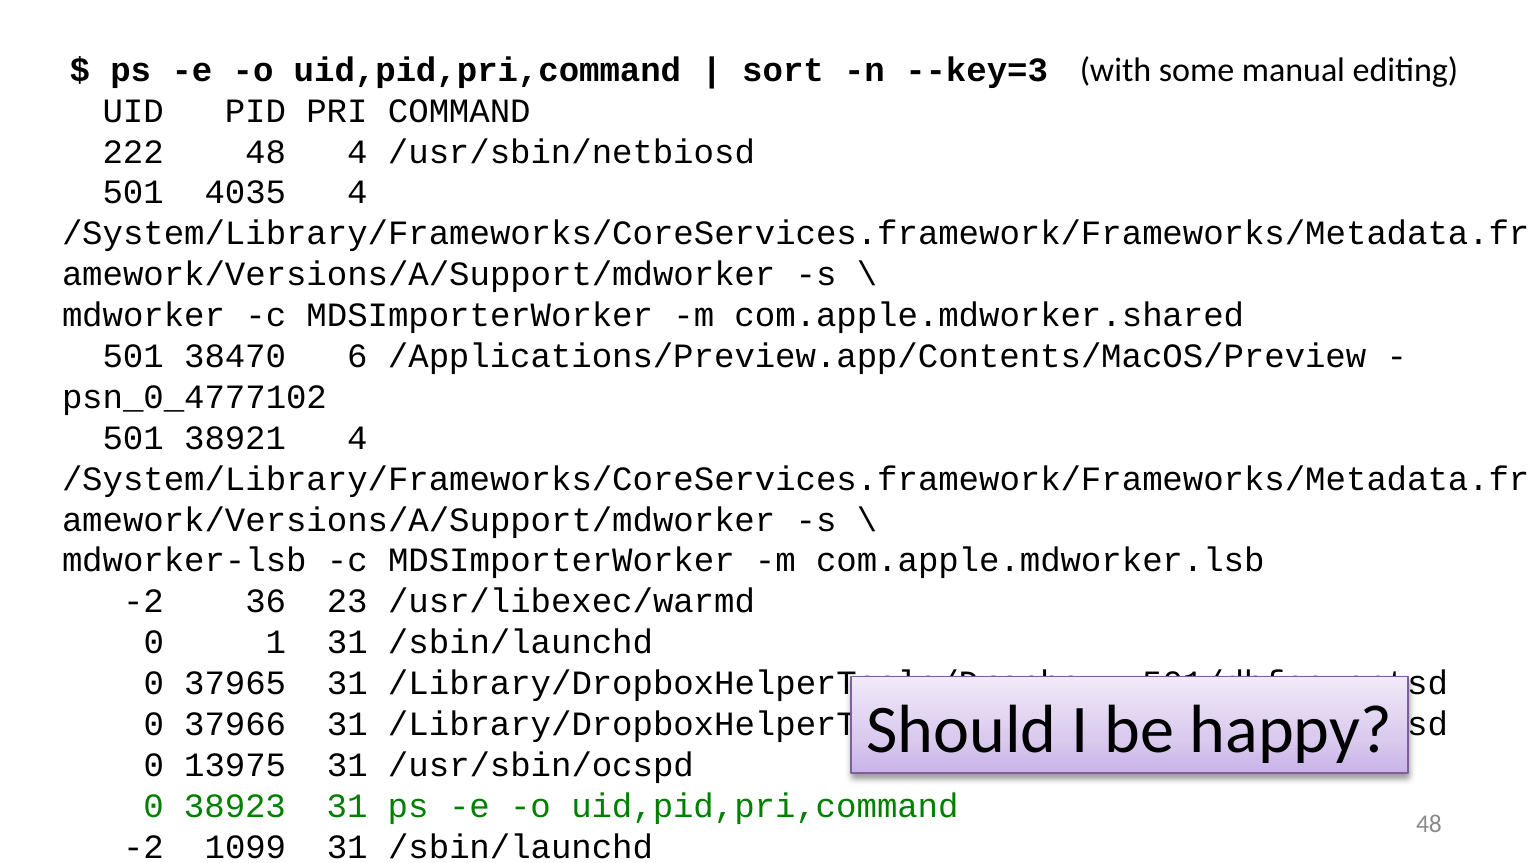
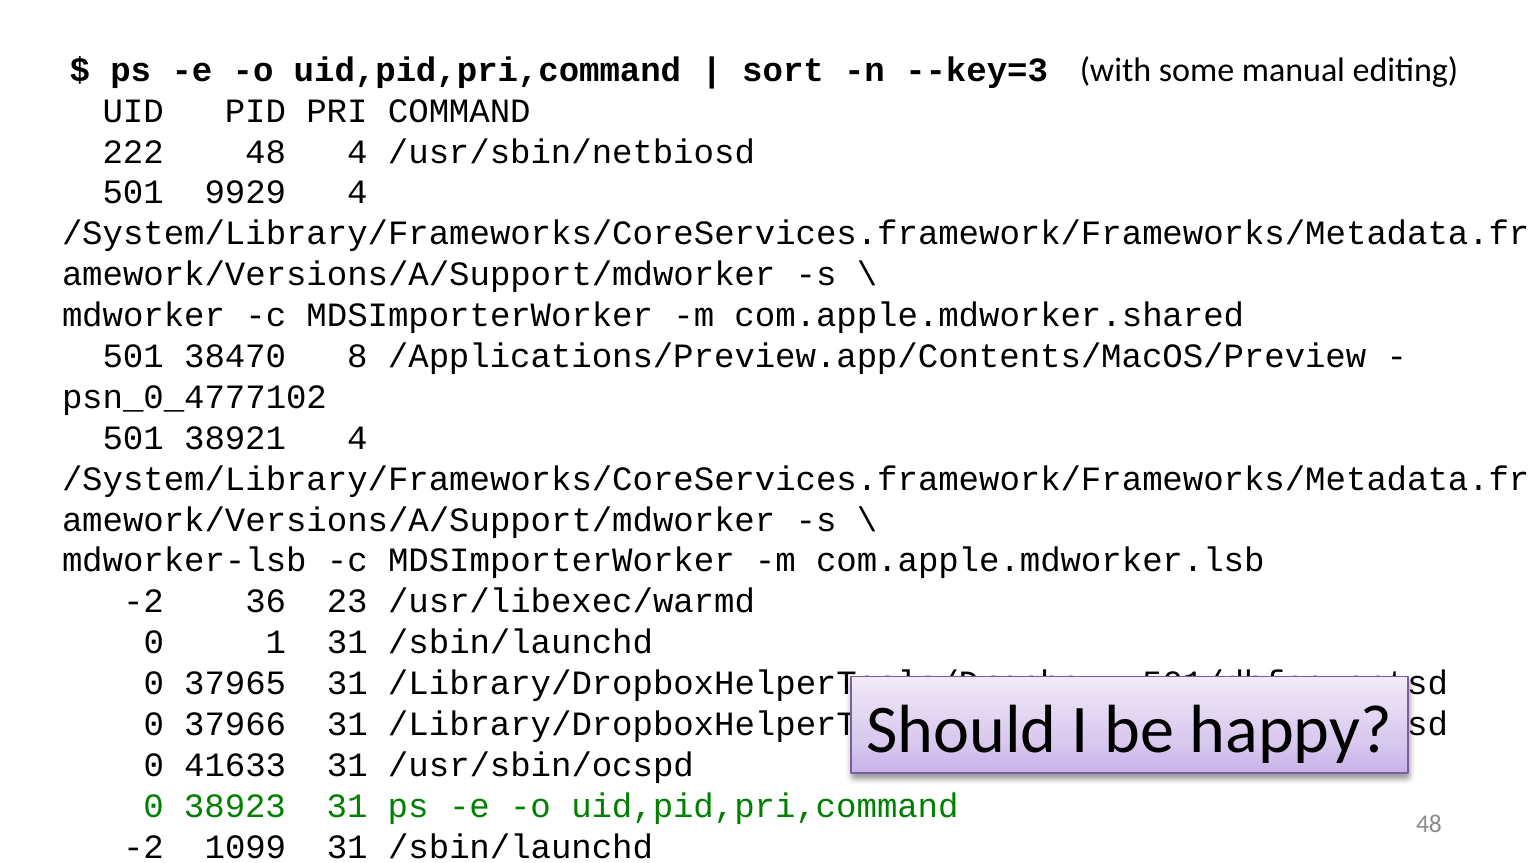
4035: 4035 -> 9929
6: 6 -> 8
13975: 13975 -> 41633
